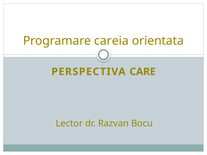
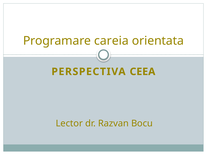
CARE: CARE -> CEEA
